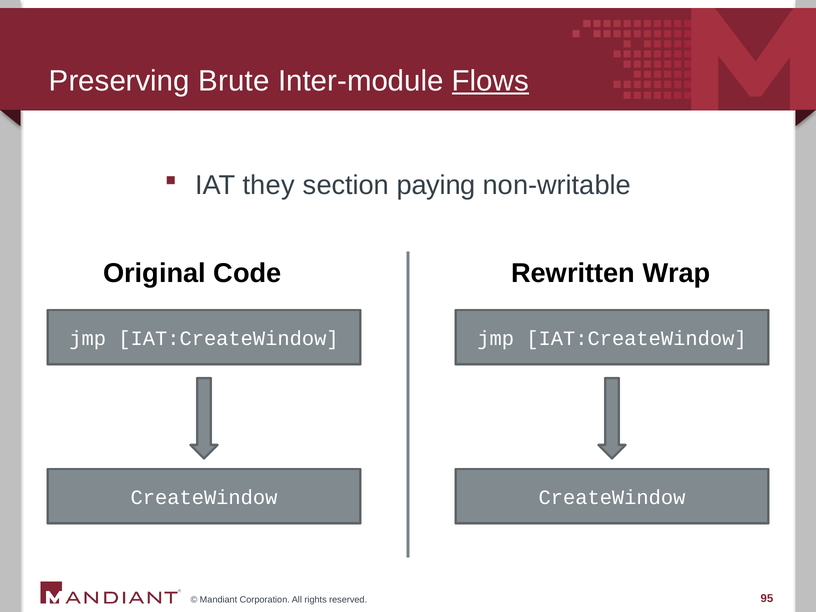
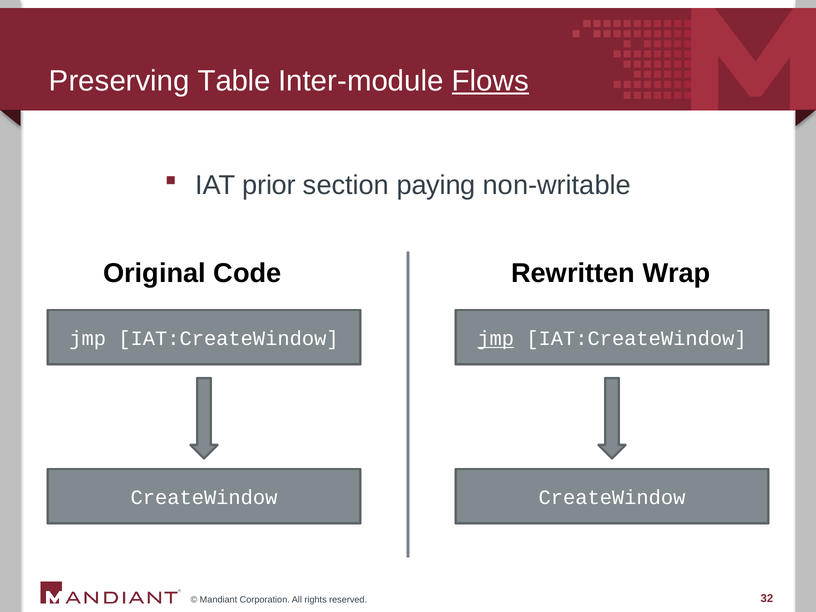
Brute: Brute -> Table
they: they -> prior
jmp at (496, 339) underline: none -> present
95: 95 -> 32
